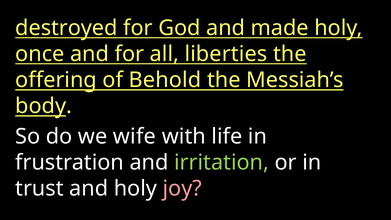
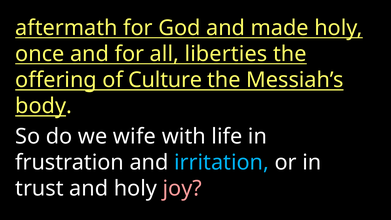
destroyed: destroyed -> aftermath
Behold: Behold -> Culture
irritation colour: light green -> light blue
